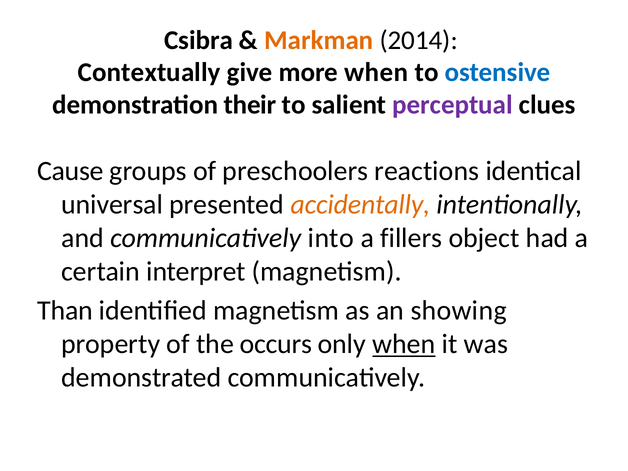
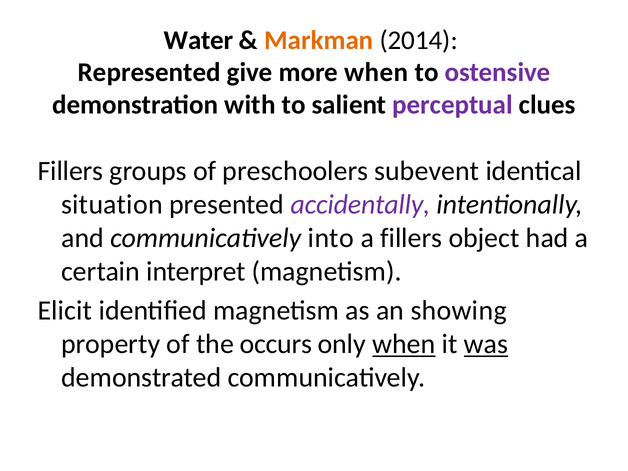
Csibra: Csibra -> Water
Contextually: Contextually -> Represented
ostensive colour: blue -> purple
their: their -> with
Cause at (70, 171): Cause -> Fillers
reactions: reactions -> subevent
universal: universal -> situation
accidentally colour: orange -> purple
Than: Than -> Elicit
was underline: none -> present
